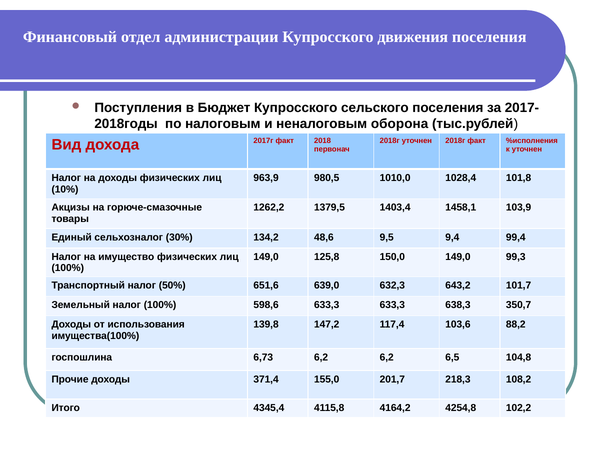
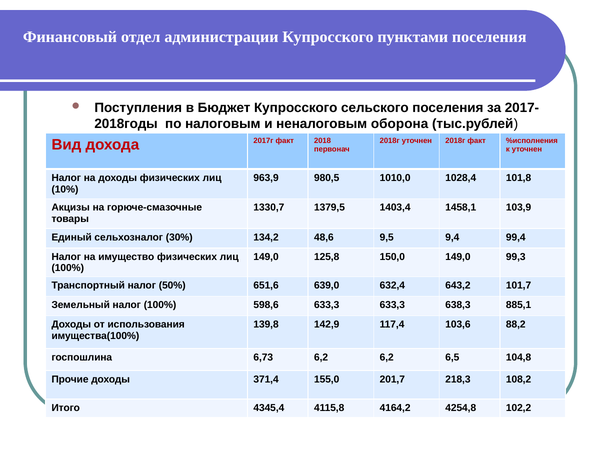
движения: движения -> пунктами
1262,2: 1262,2 -> 1330,7
632,3: 632,3 -> 632,4
350,7: 350,7 -> 885,1
147,2: 147,2 -> 142,9
